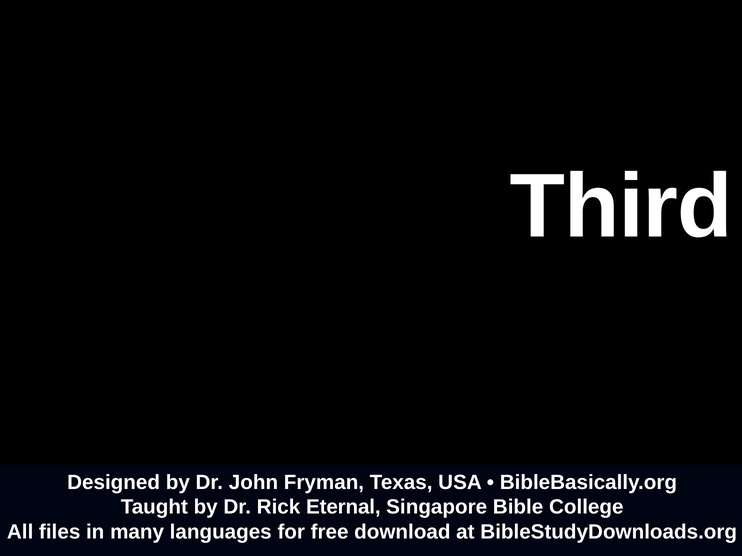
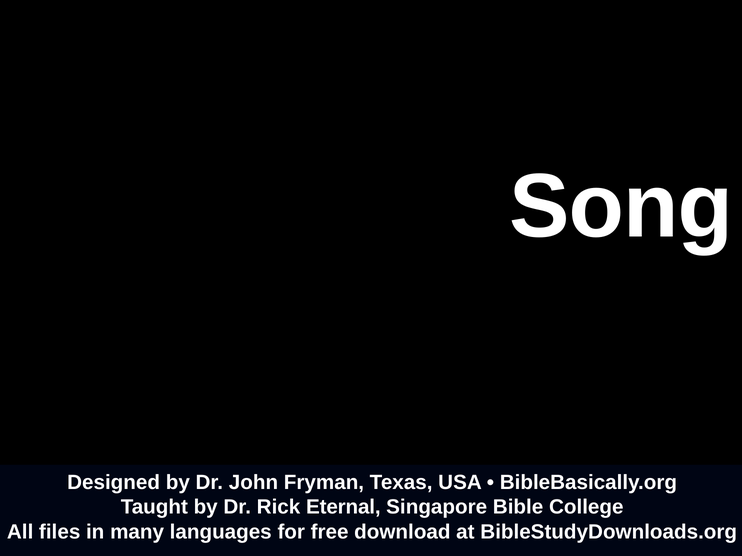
Third: Third -> Song
